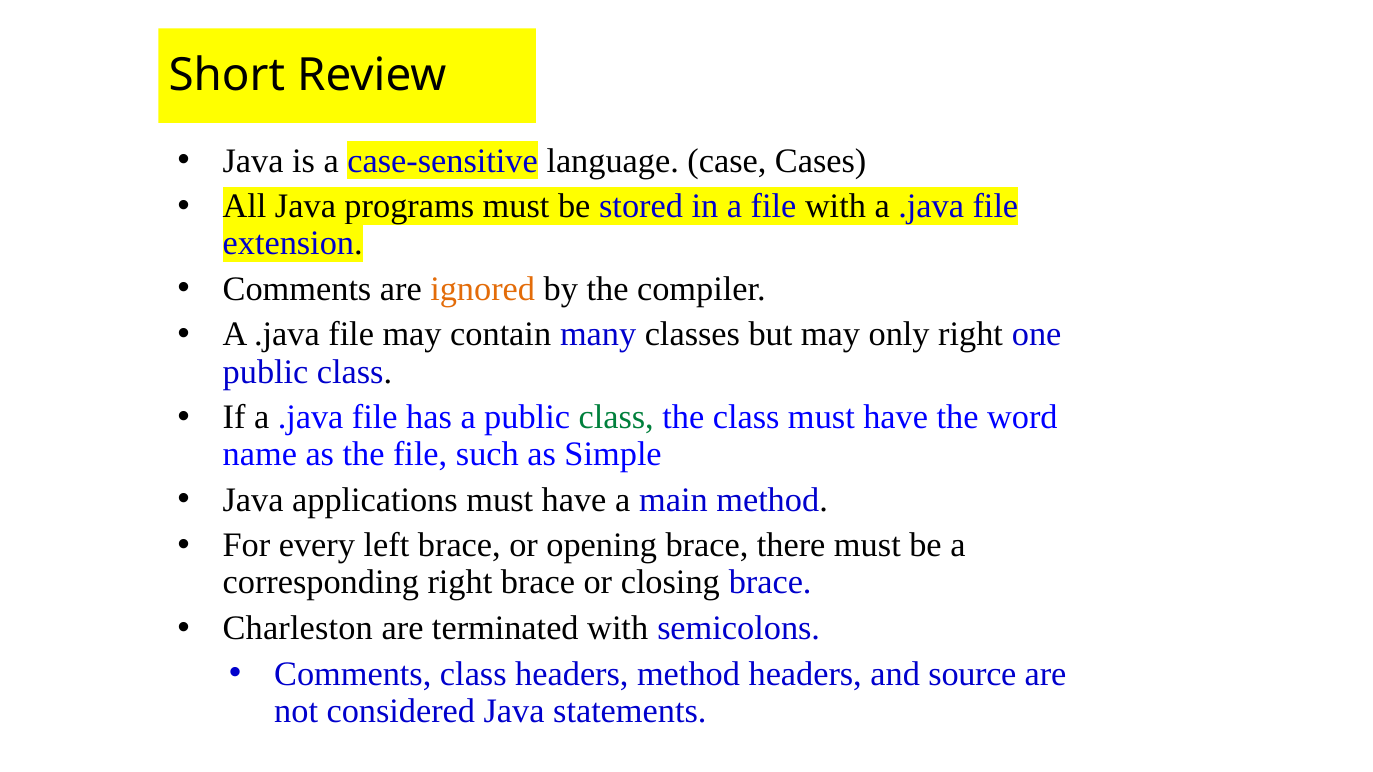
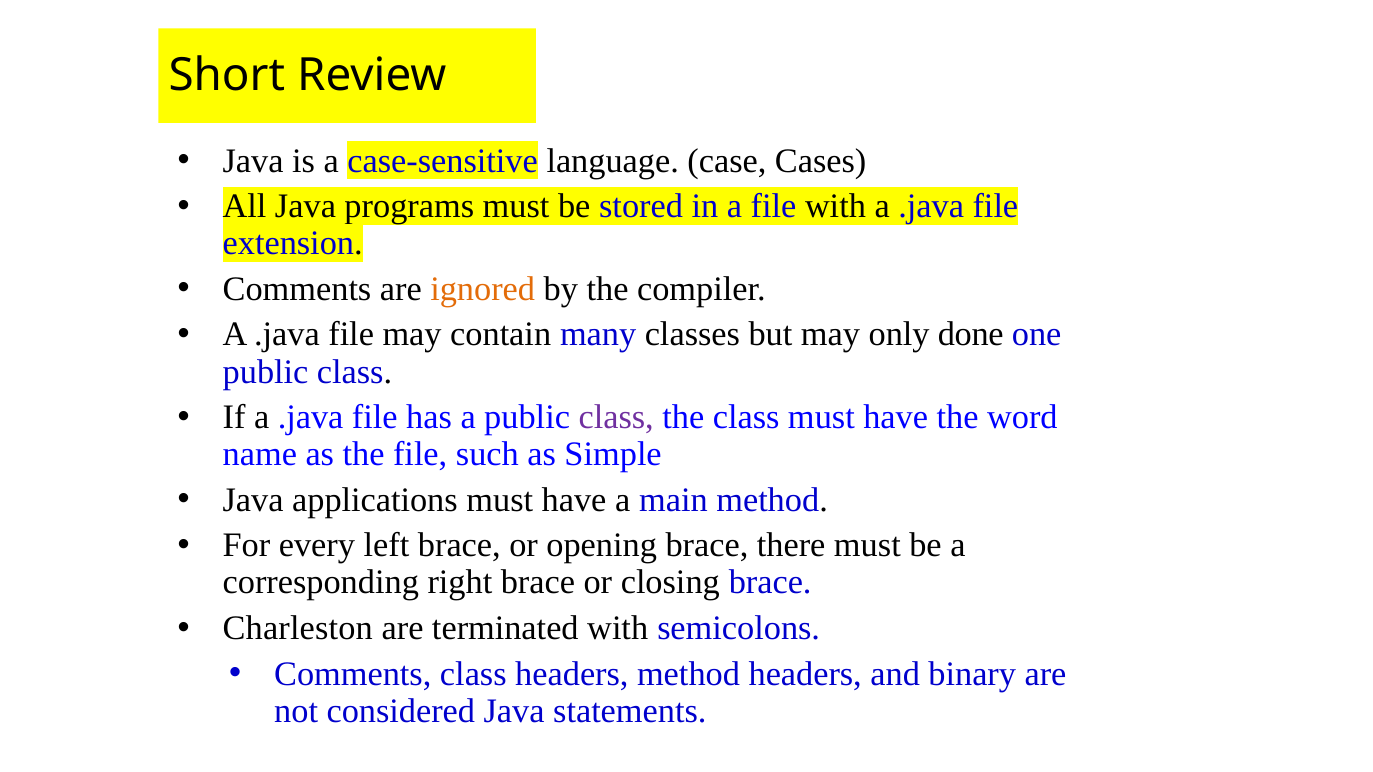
only right: right -> done
class at (616, 417) colour: green -> purple
source: source -> binary
